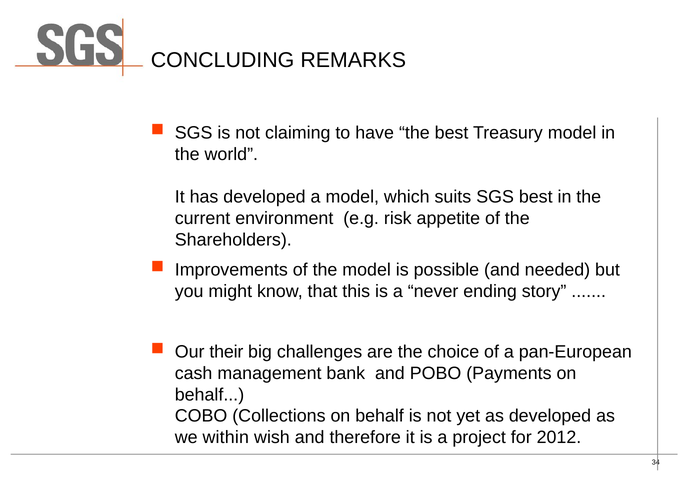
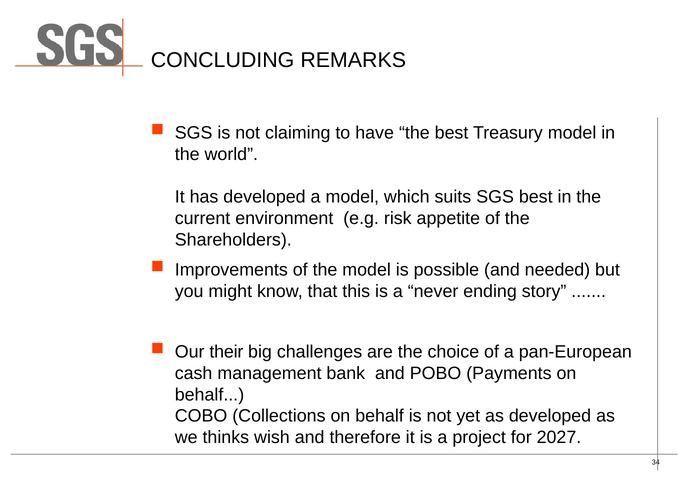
within: within -> thinks
2012: 2012 -> 2027
